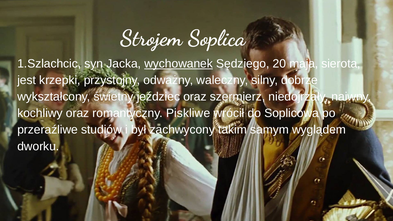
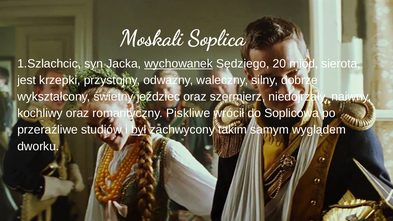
Strojem: Strojem -> Moskali
maja: maja -> miód
był underline: none -> present
